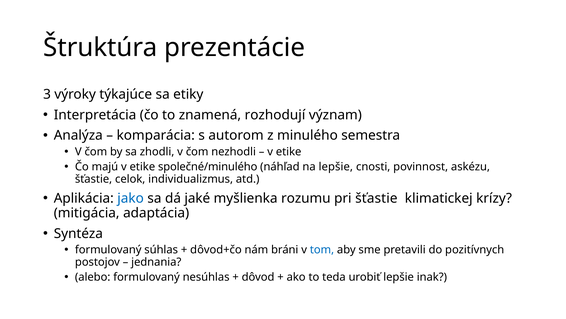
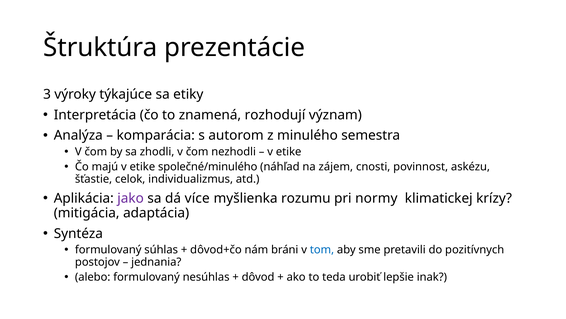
na lepšie: lepšie -> zájem
jako colour: blue -> purple
jaké: jaké -> více
pri šťastie: šťastie -> normy
